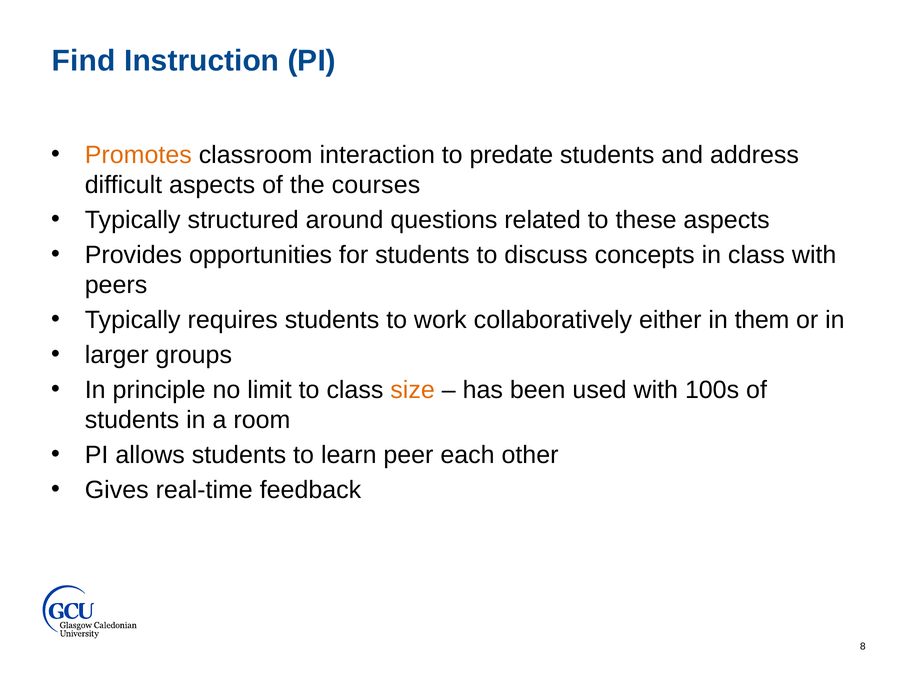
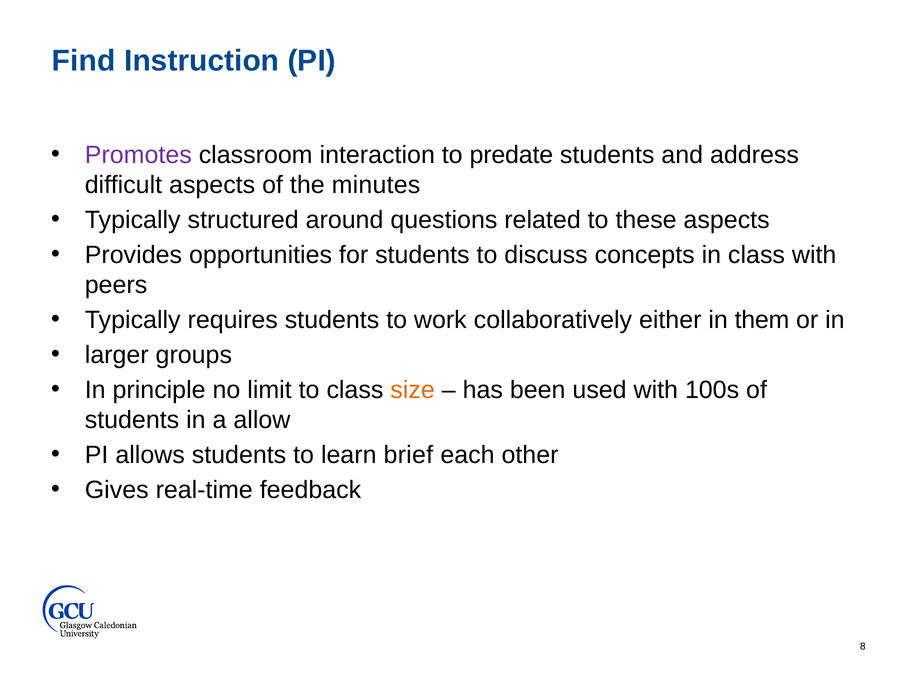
Promotes colour: orange -> purple
courses: courses -> minutes
room: room -> allow
peer: peer -> brief
